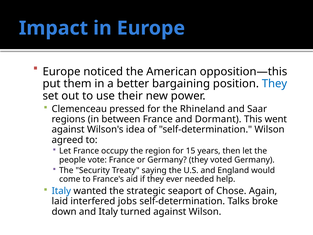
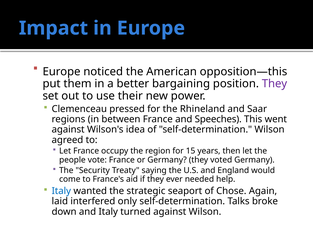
They at (274, 84) colour: blue -> purple
Dormant: Dormant -> Speeches
jobs: jobs -> only
